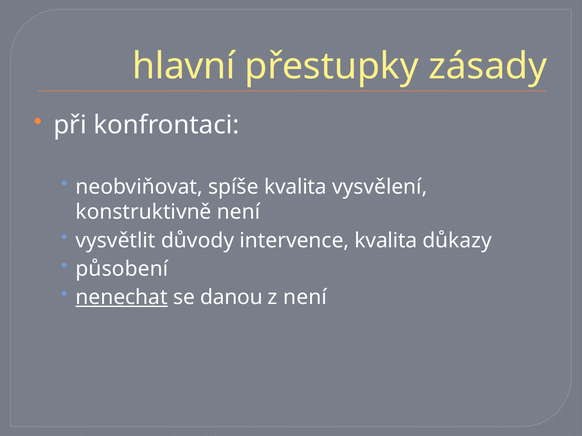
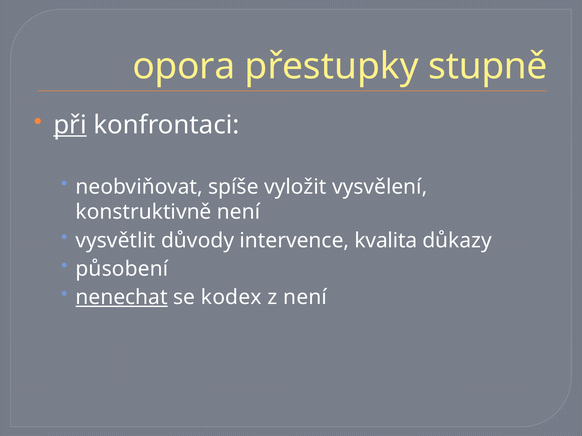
hlavní: hlavní -> opora
zásady: zásady -> stupně
při underline: none -> present
spíše kvalita: kvalita -> vyložit
danou: danou -> kodex
